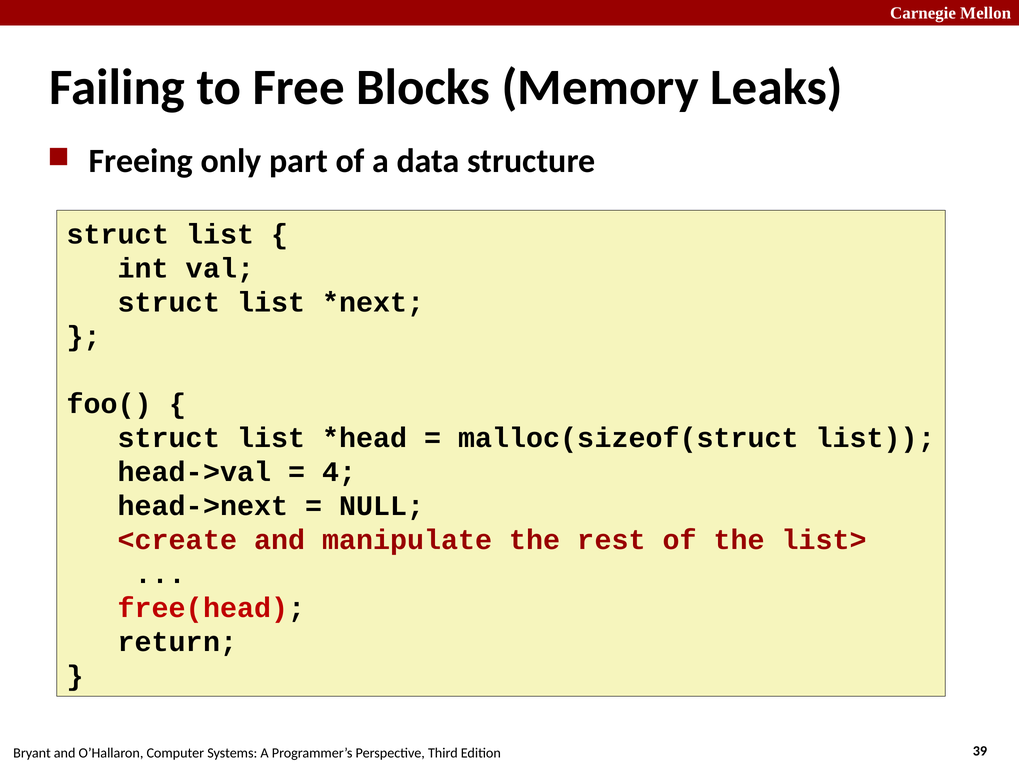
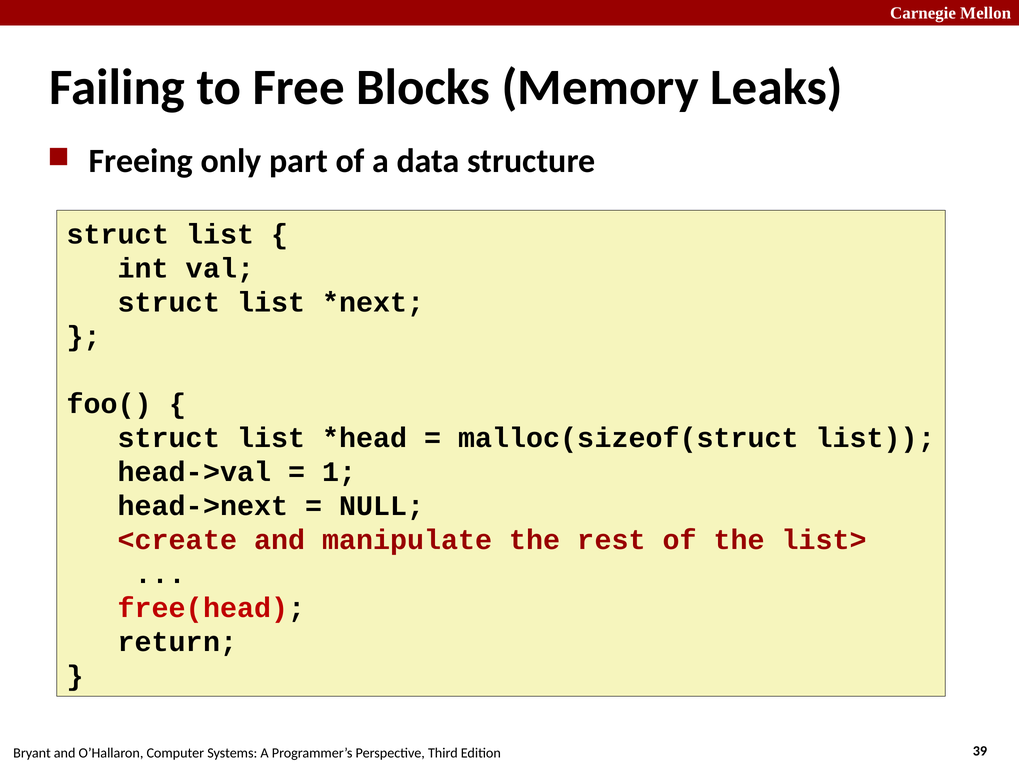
4: 4 -> 1
